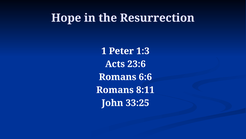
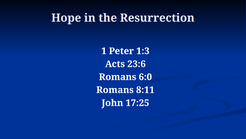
6:6: 6:6 -> 6:0
33:25: 33:25 -> 17:25
